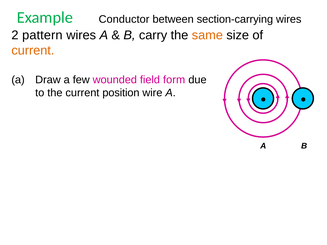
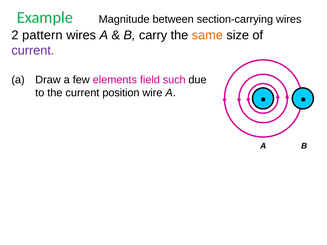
Conductor: Conductor -> Magnitude
current at (33, 51) colour: orange -> purple
wounded: wounded -> elements
form: form -> such
